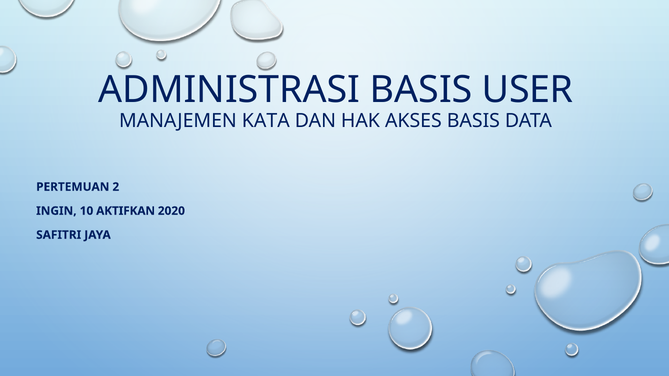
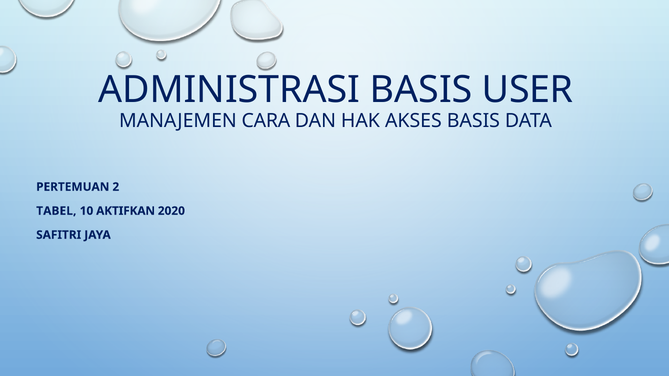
KATA: KATA -> CARA
INGIN: INGIN -> TABEL
